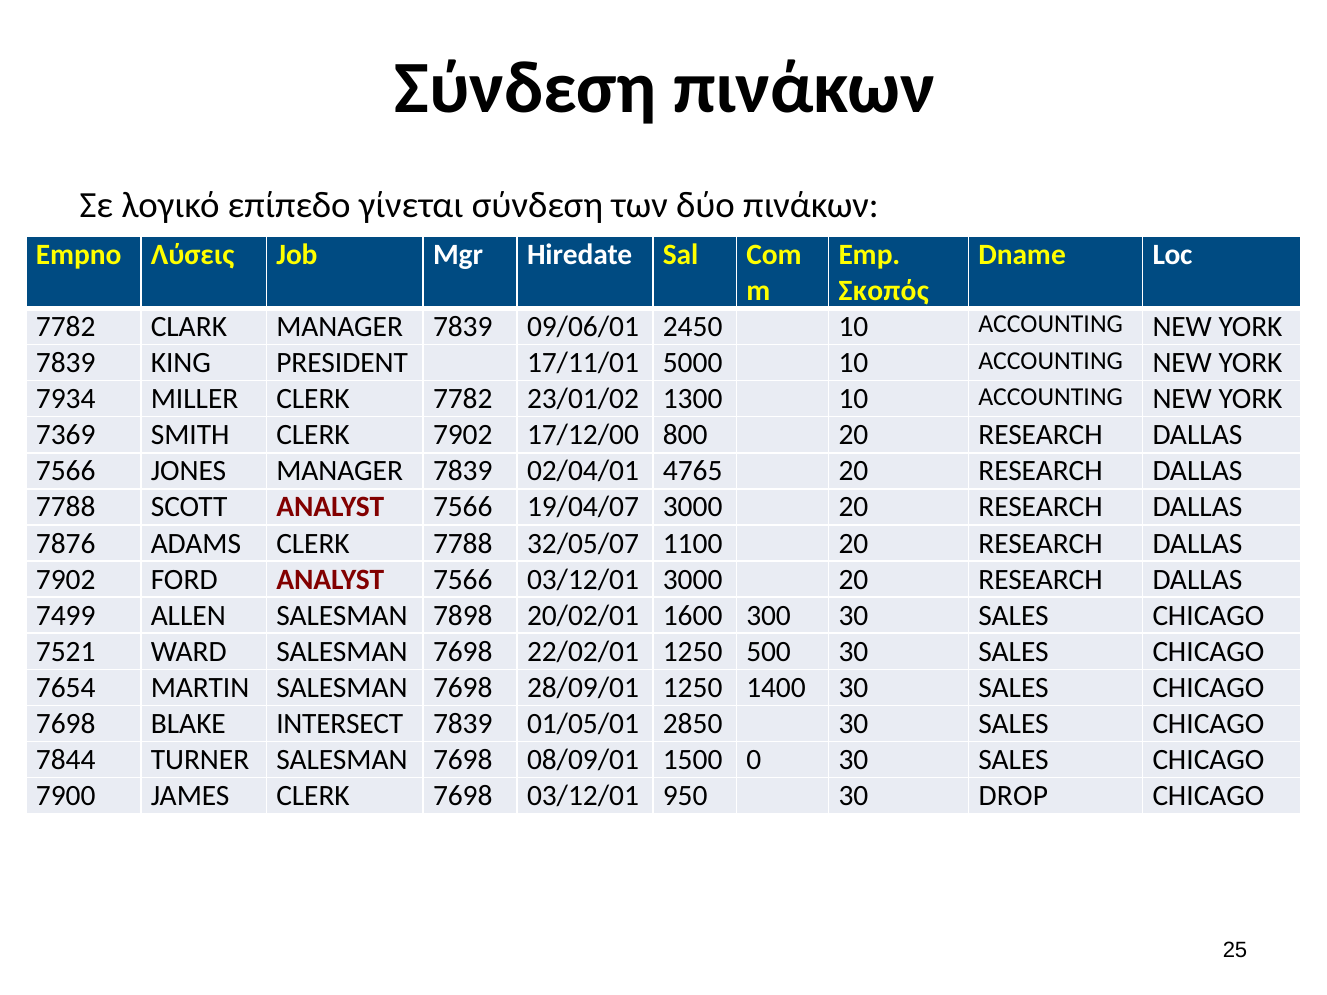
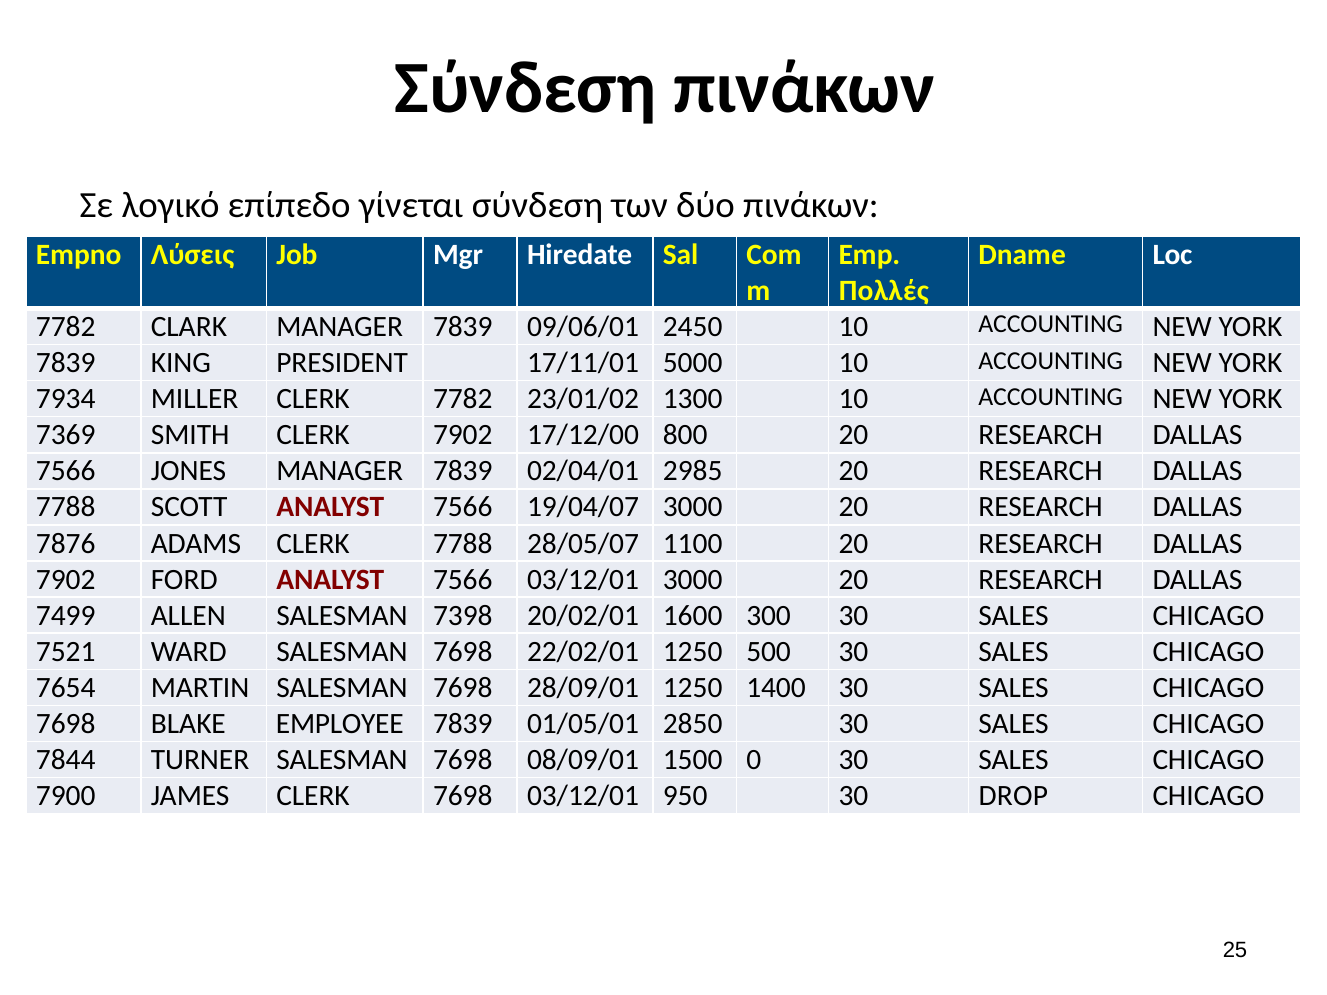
Σκοπός: Σκοπός -> Πολλές
4765: 4765 -> 2985
32/05/07: 32/05/07 -> 28/05/07
7898: 7898 -> 7398
INTERSECT: INTERSECT -> EMPLOYEE
